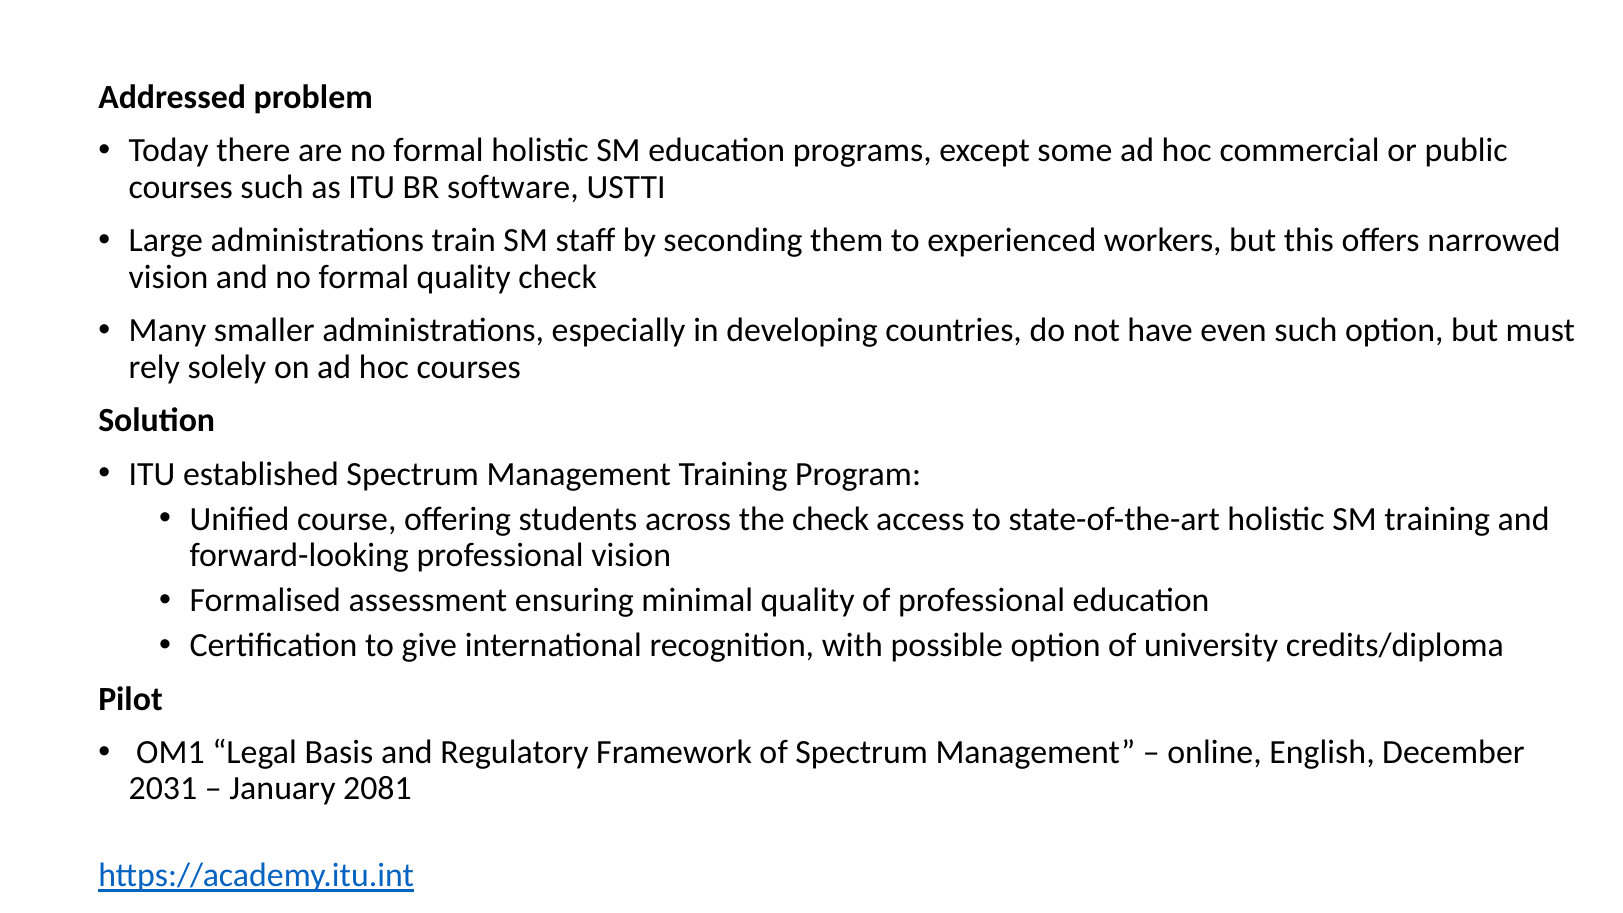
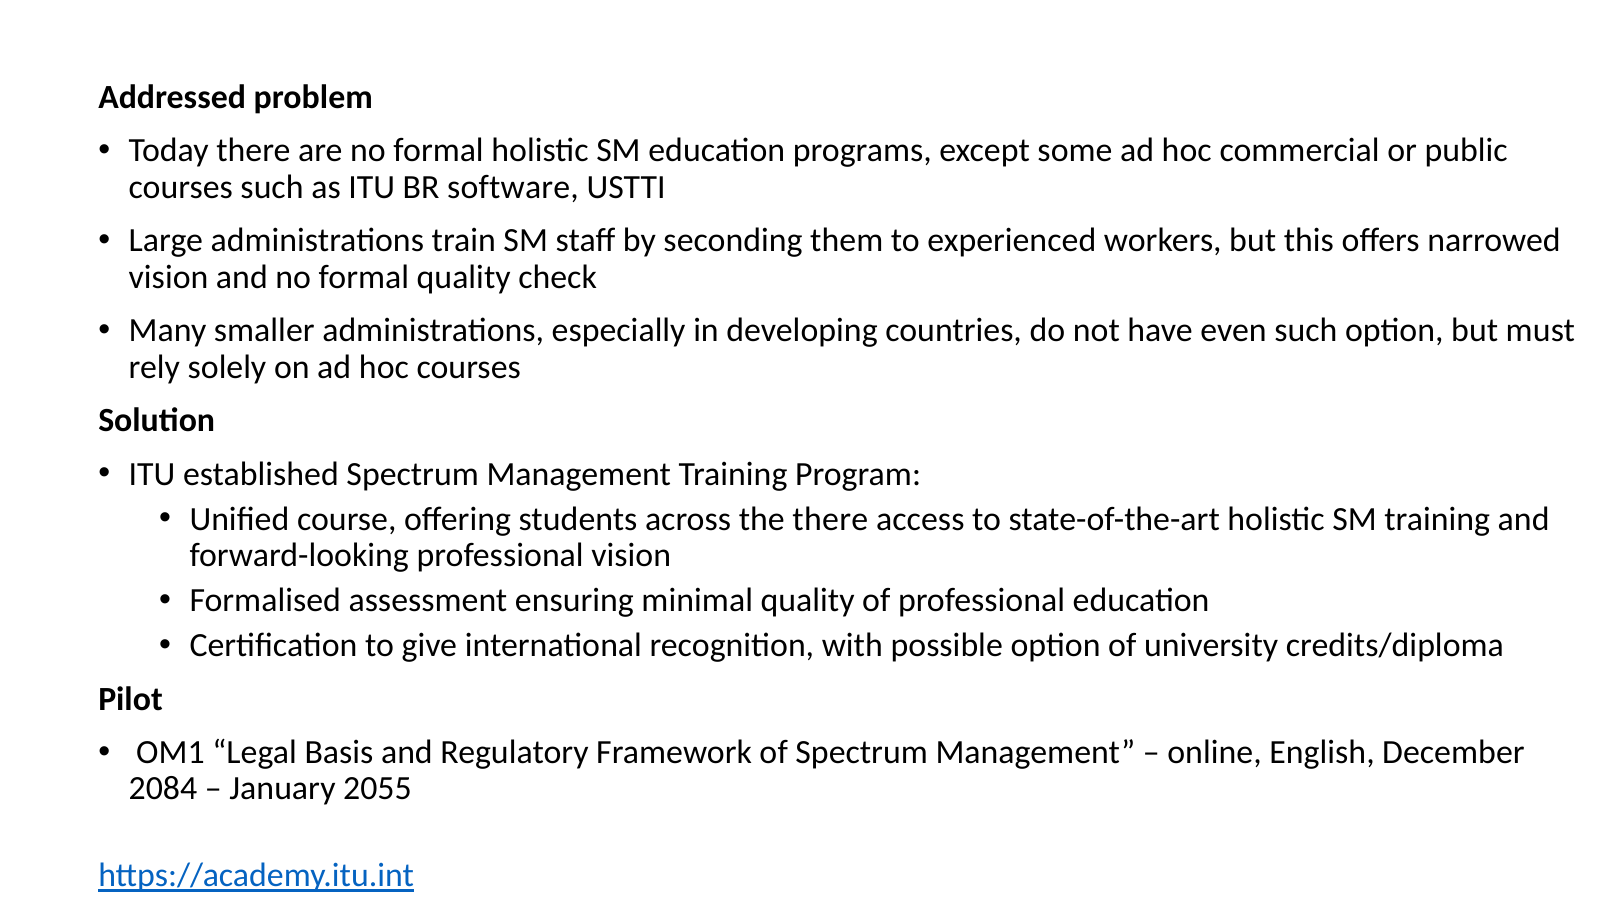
the check: check -> there
2031: 2031 -> 2084
2081: 2081 -> 2055
